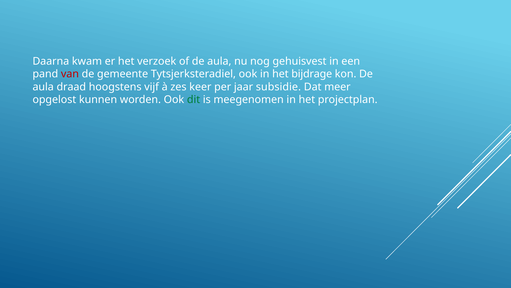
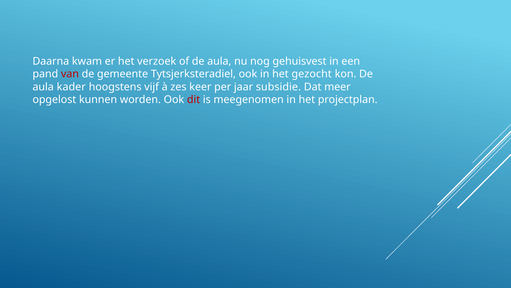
bijdrage: bijdrage -> gezocht
draad: draad -> kader
dit colour: green -> red
